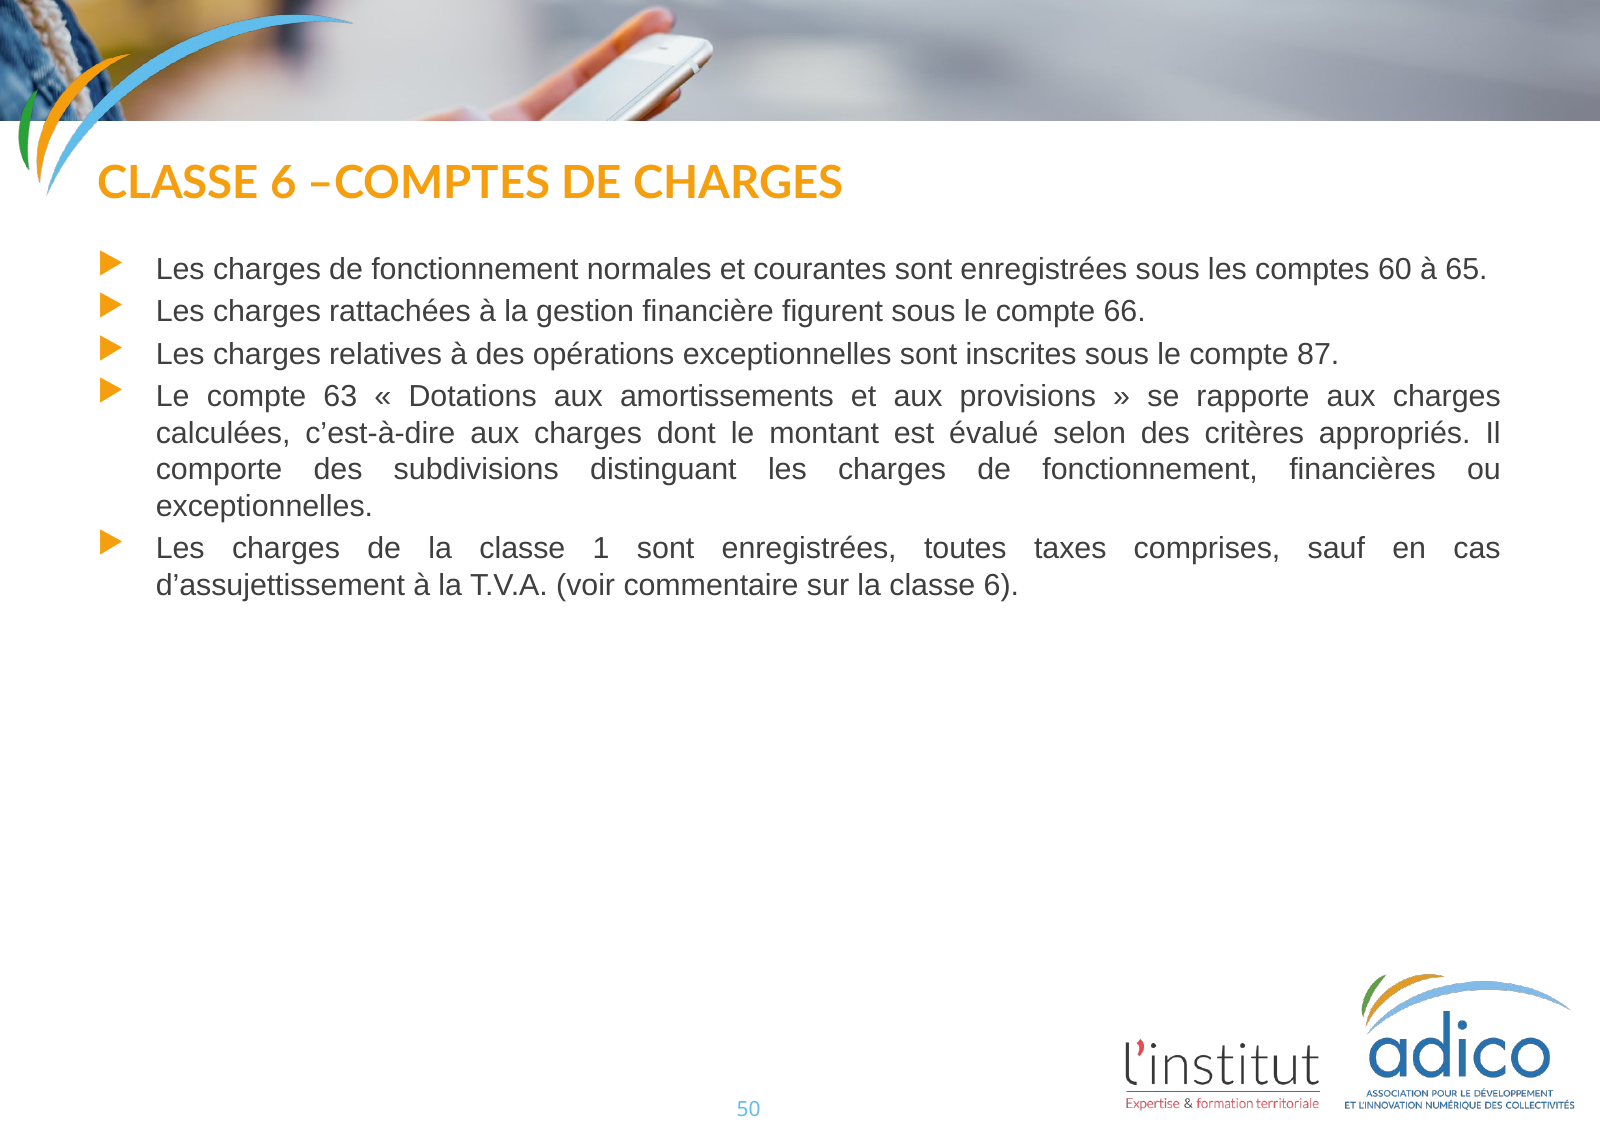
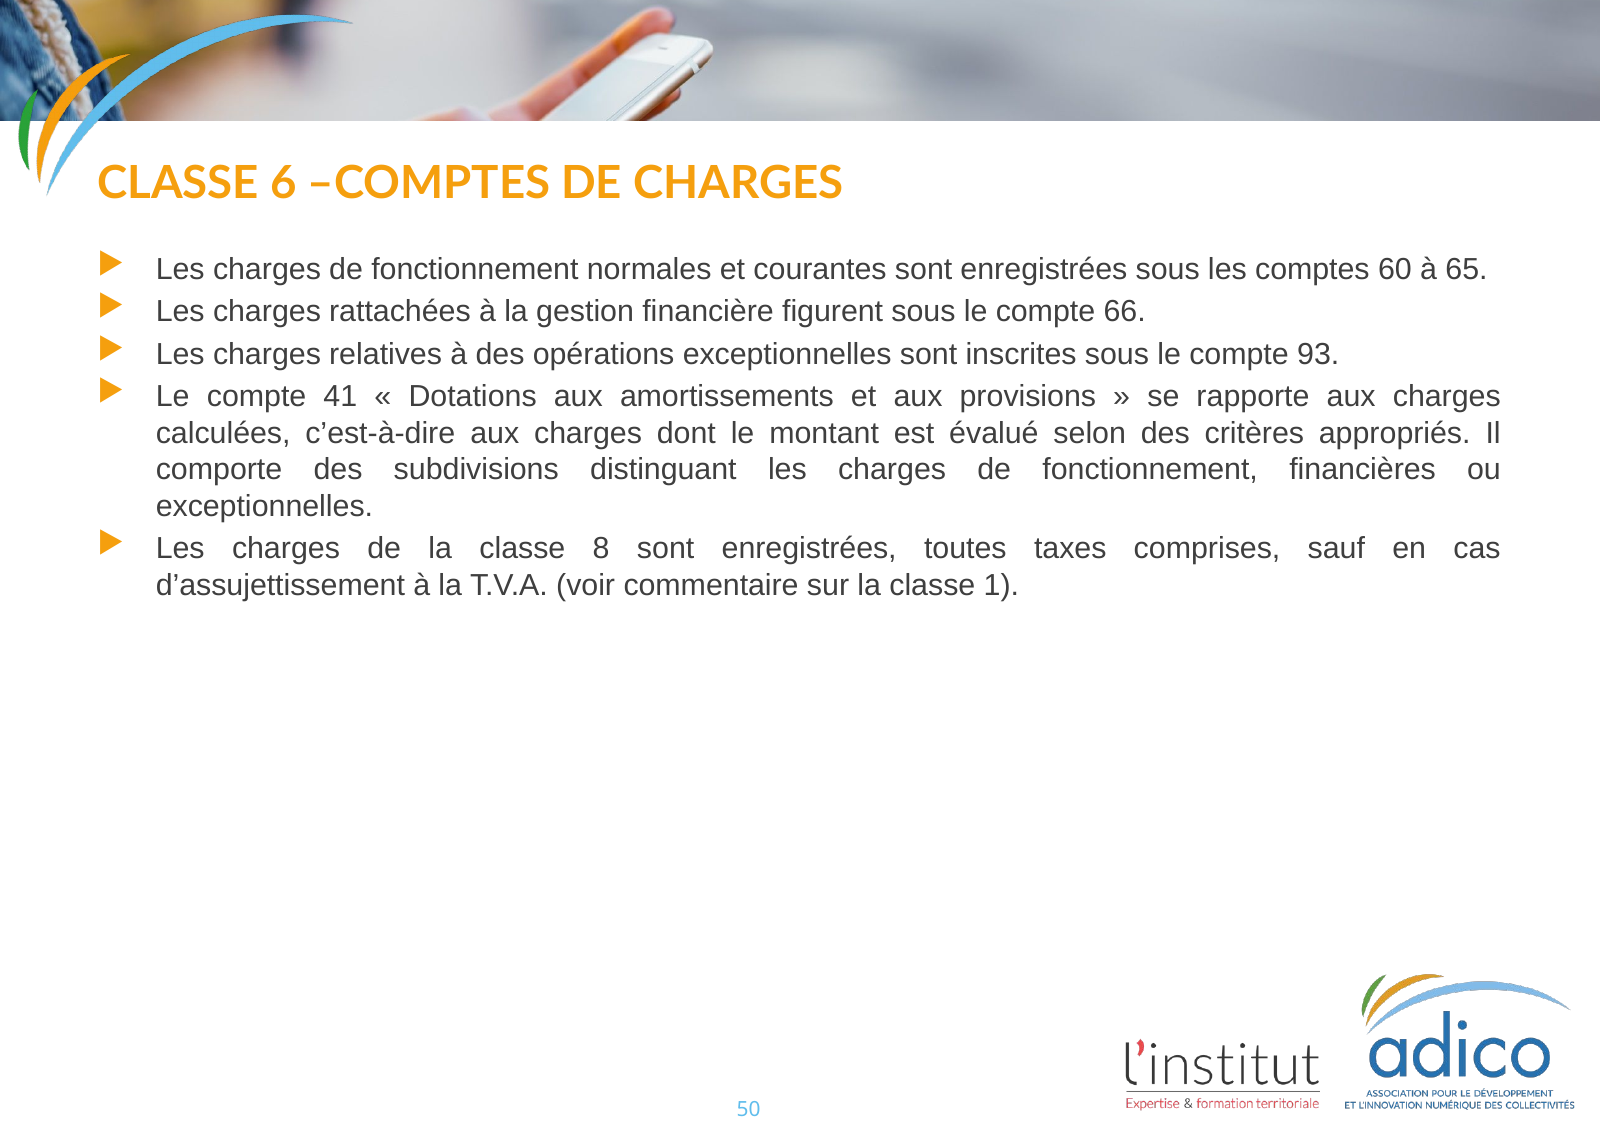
87: 87 -> 93
63: 63 -> 41
1: 1 -> 8
la classe 6: 6 -> 1
